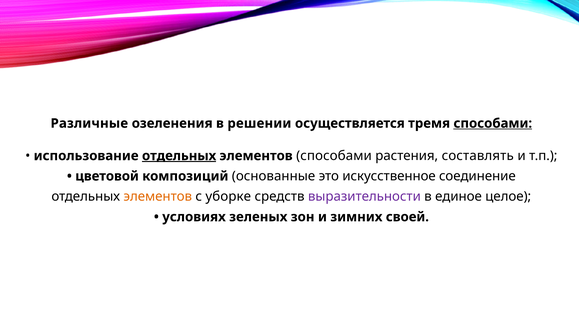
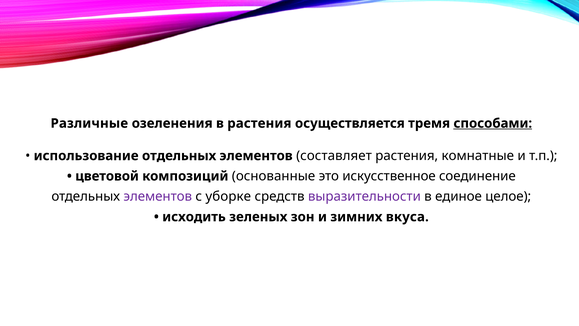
в решении: решении -> растения
отдельных at (179, 156) underline: present -> none
элементов способами: способами -> составляет
составлять: составлять -> комнатные
элементов at (158, 196) colour: orange -> purple
условиях: условиях -> исходить
своей: своей -> вкуса
